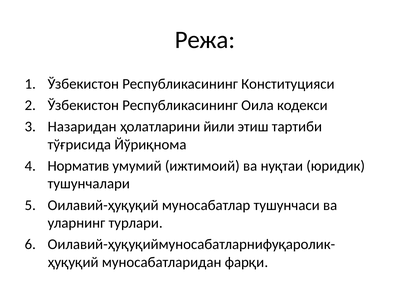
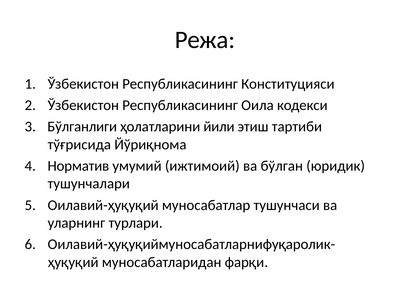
Назаридан: Назаридан -> Бўлганлиги
нуқтаи: нуқтаи -> бўлган
